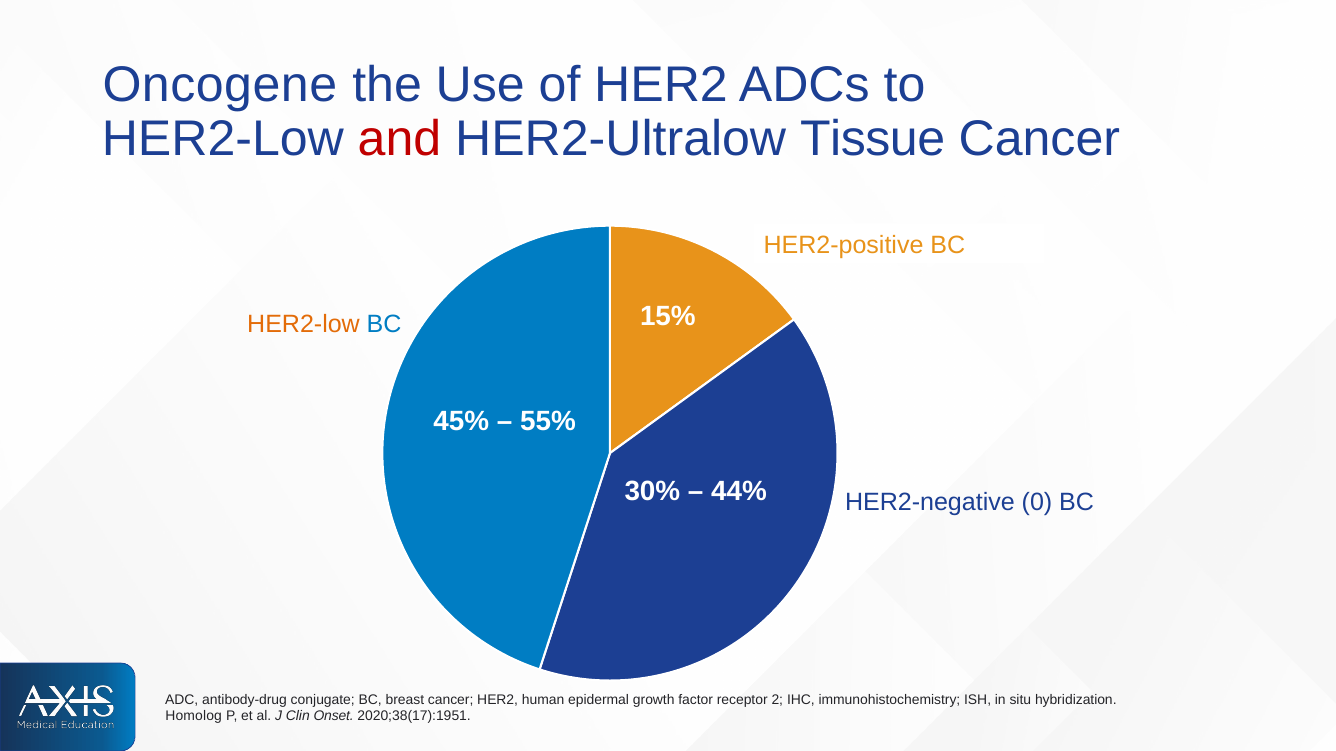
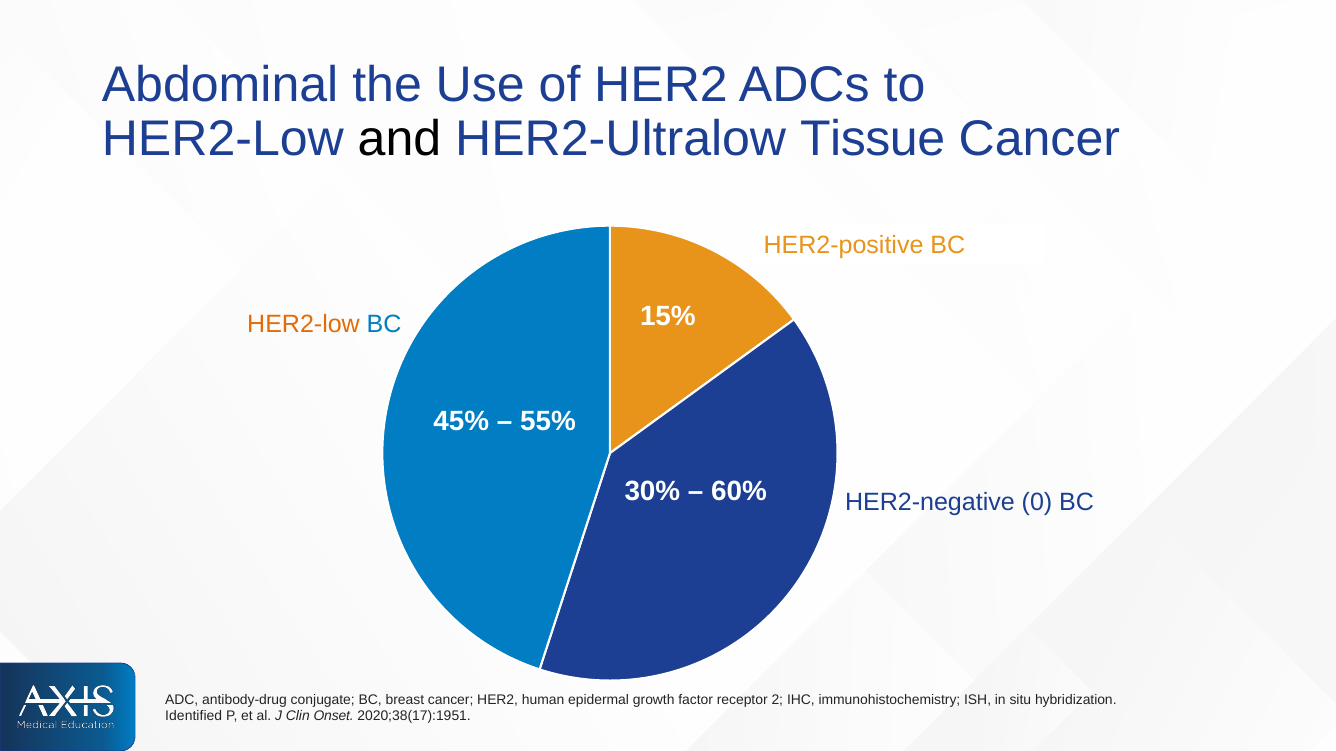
Oncogene: Oncogene -> Abdominal
and colour: red -> black
44%: 44% -> 60%
Homolog: Homolog -> Identified
